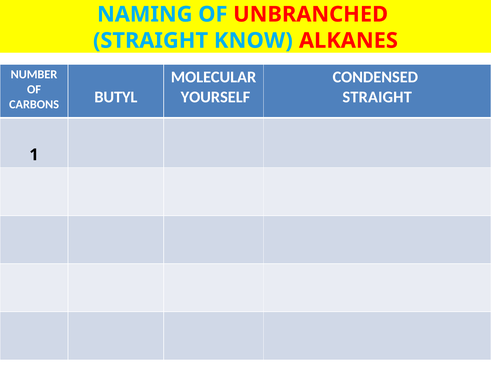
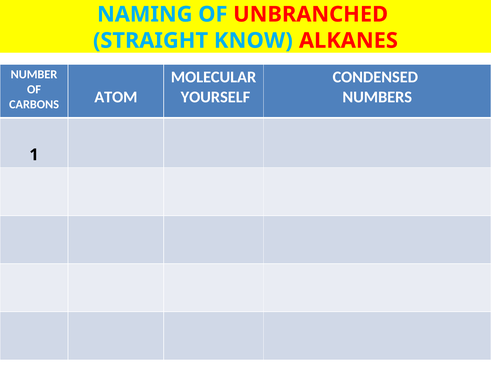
STRAIGHT at (377, 97): STRAIGHT -> NUMBERS
BUTYL: BUTYL -> ATOM
